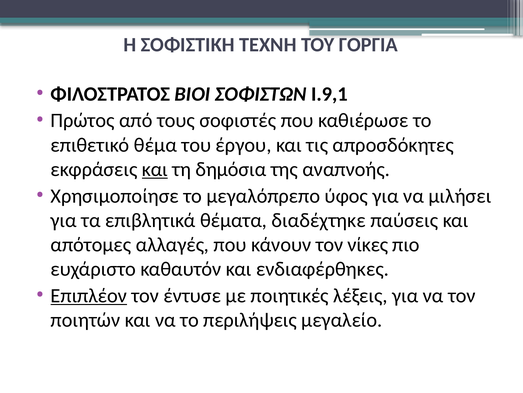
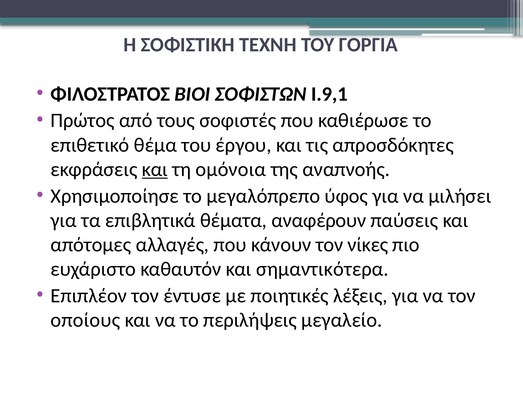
δημόσια: δημόσια -> ομόνοια
διαδέχτηκε: διαδέχτηκε -> αναφέρουν
ενδιαφέρθηκες: ενδιαφέρθηκες -> σημαντικότερα
Επιπλέον underline: present -> none
ποιητών: ποιητών -> οποίους
